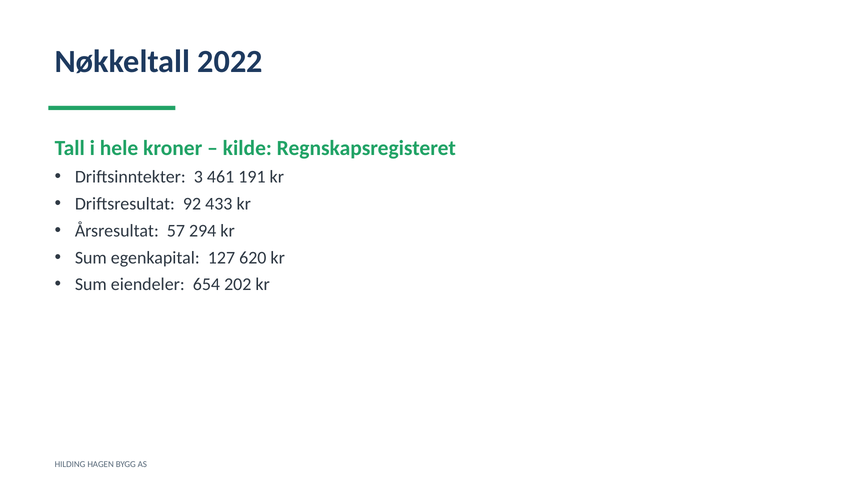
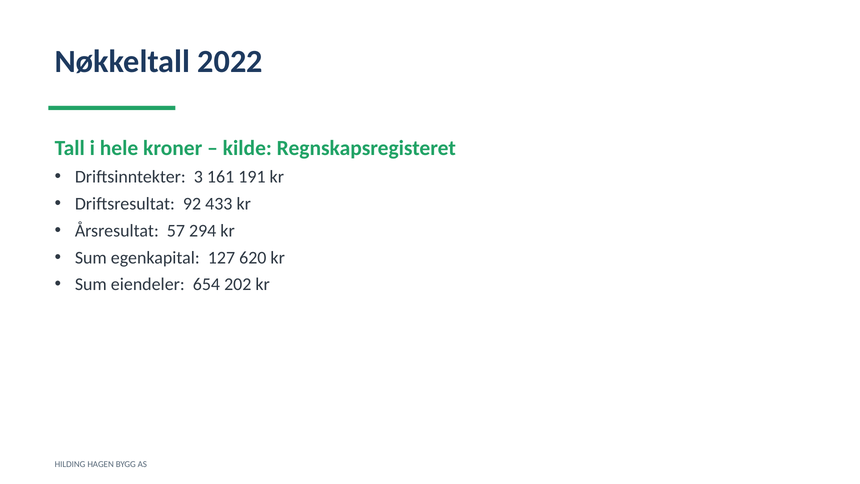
461: 461 -> 161
